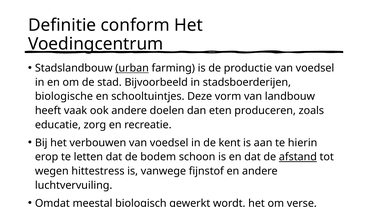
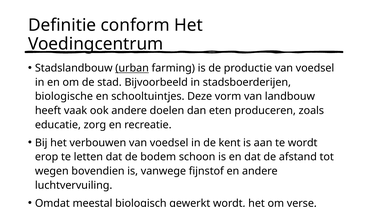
te hierin: hierin -> wordt
afstand underline: present -> none
hittestress: hittestress -> bovendien
